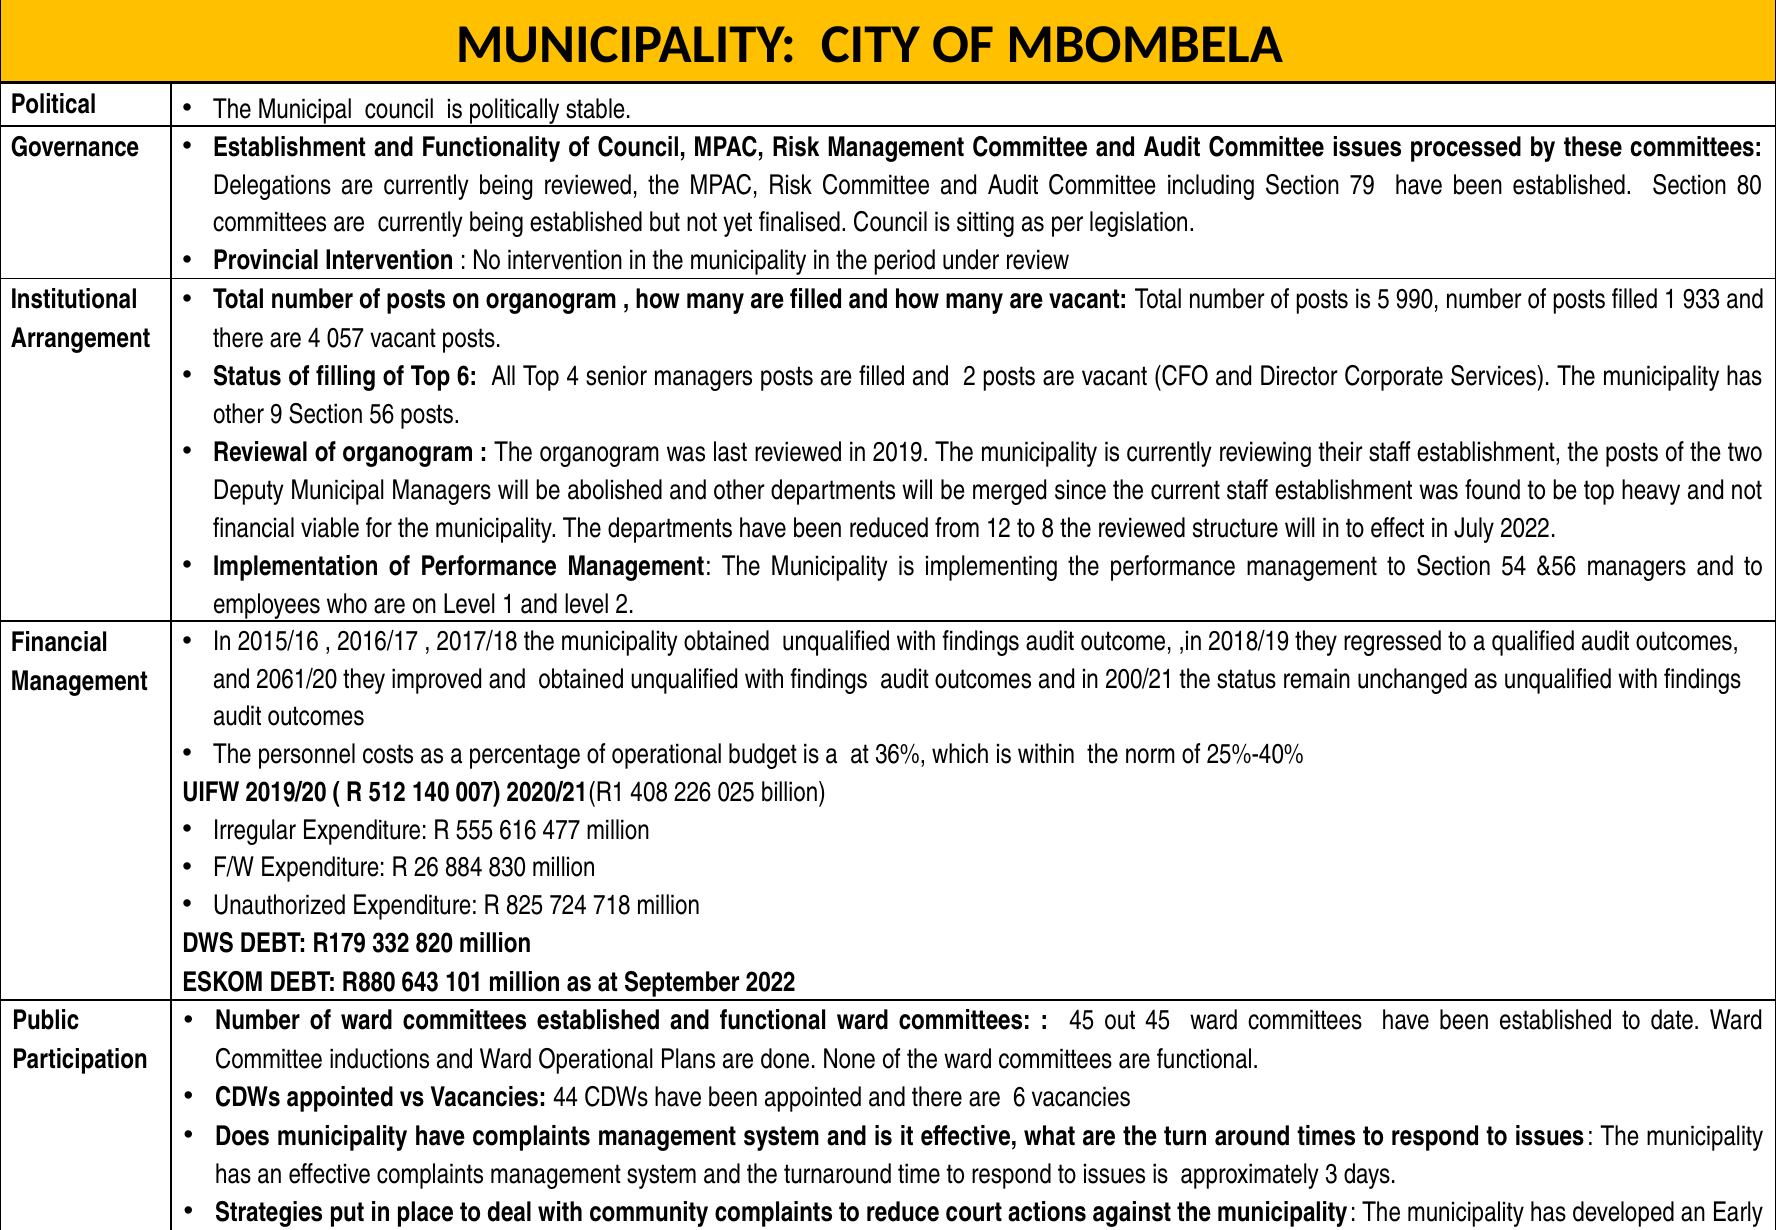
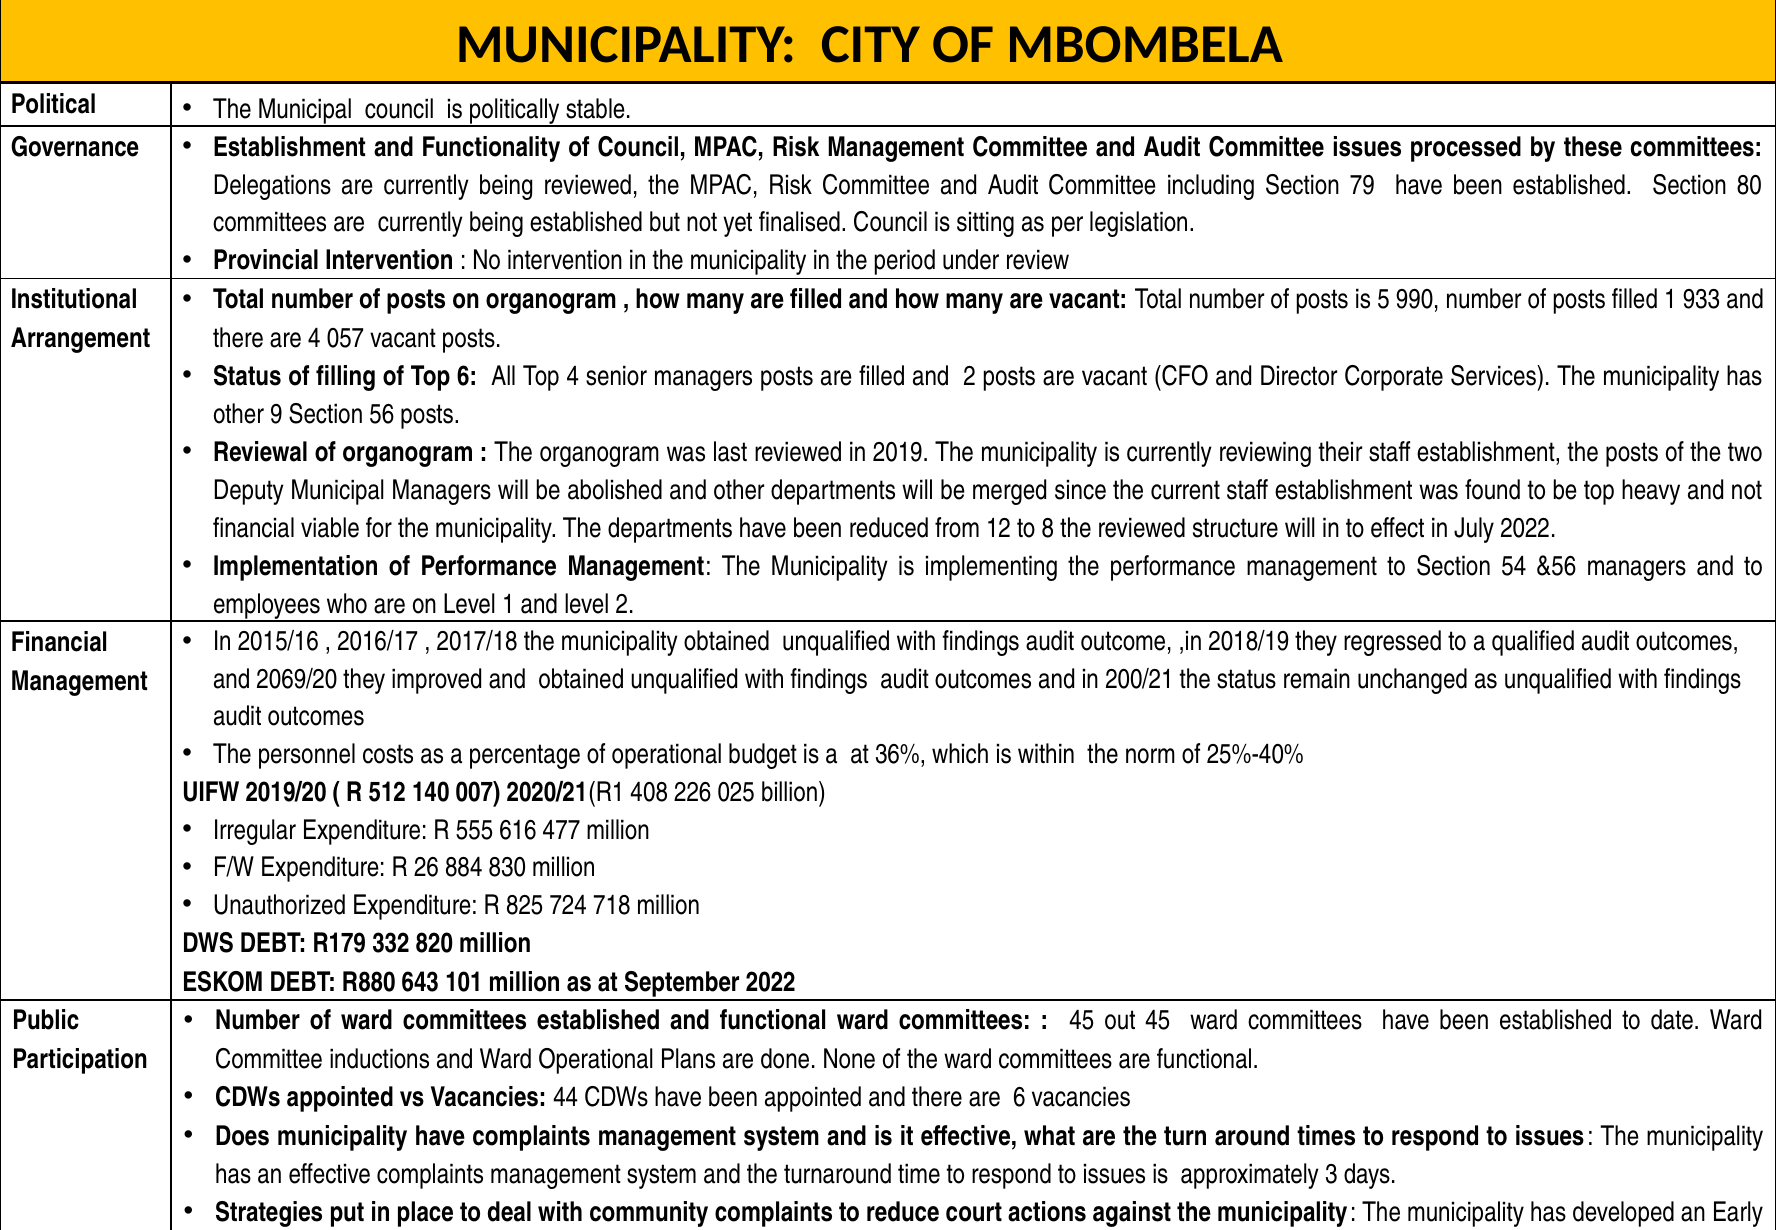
2061/20: 2061/20 -> 2069/20
